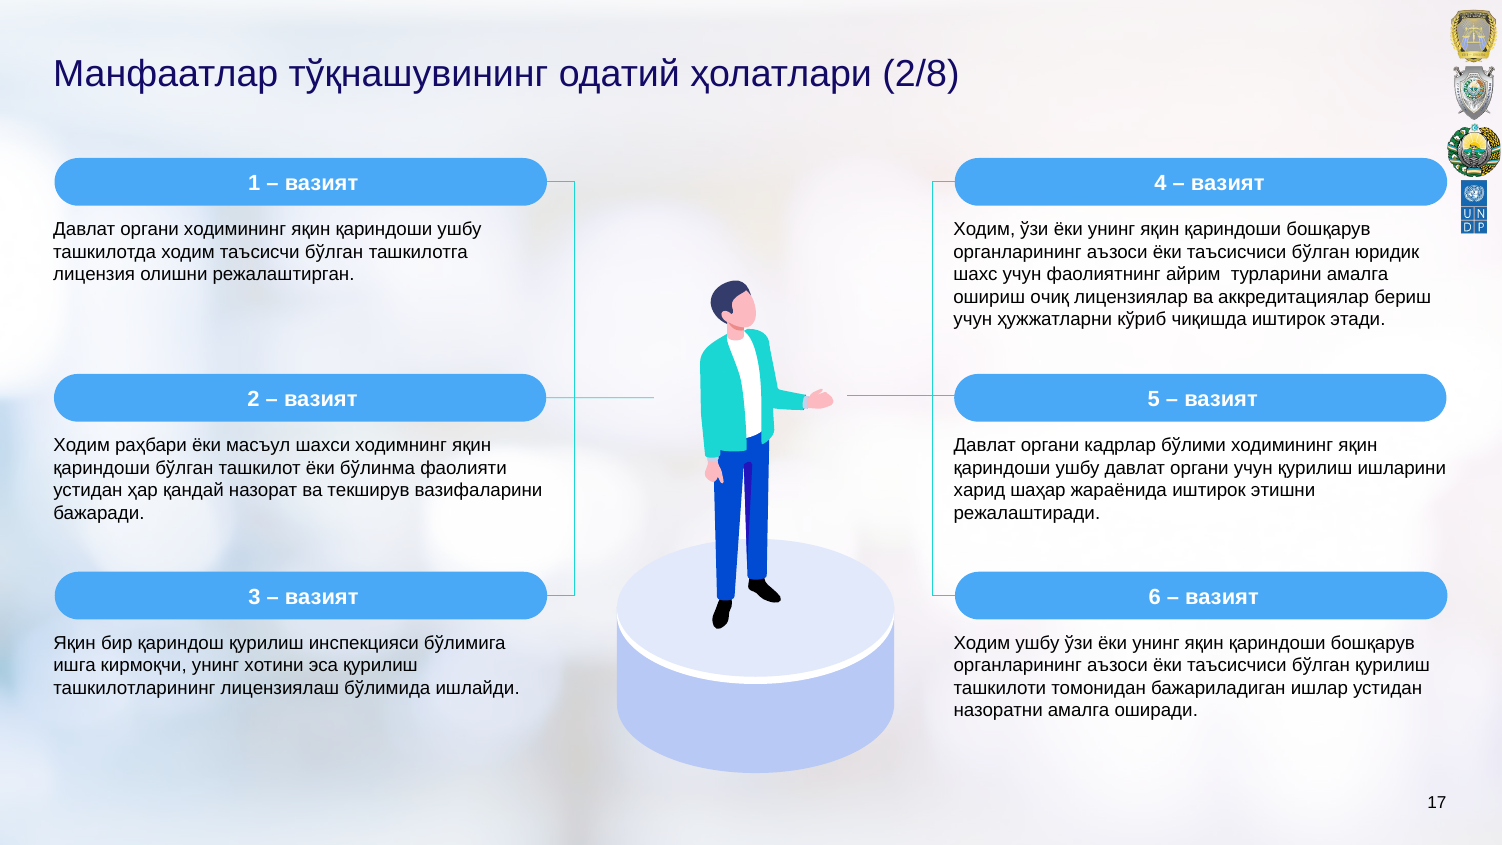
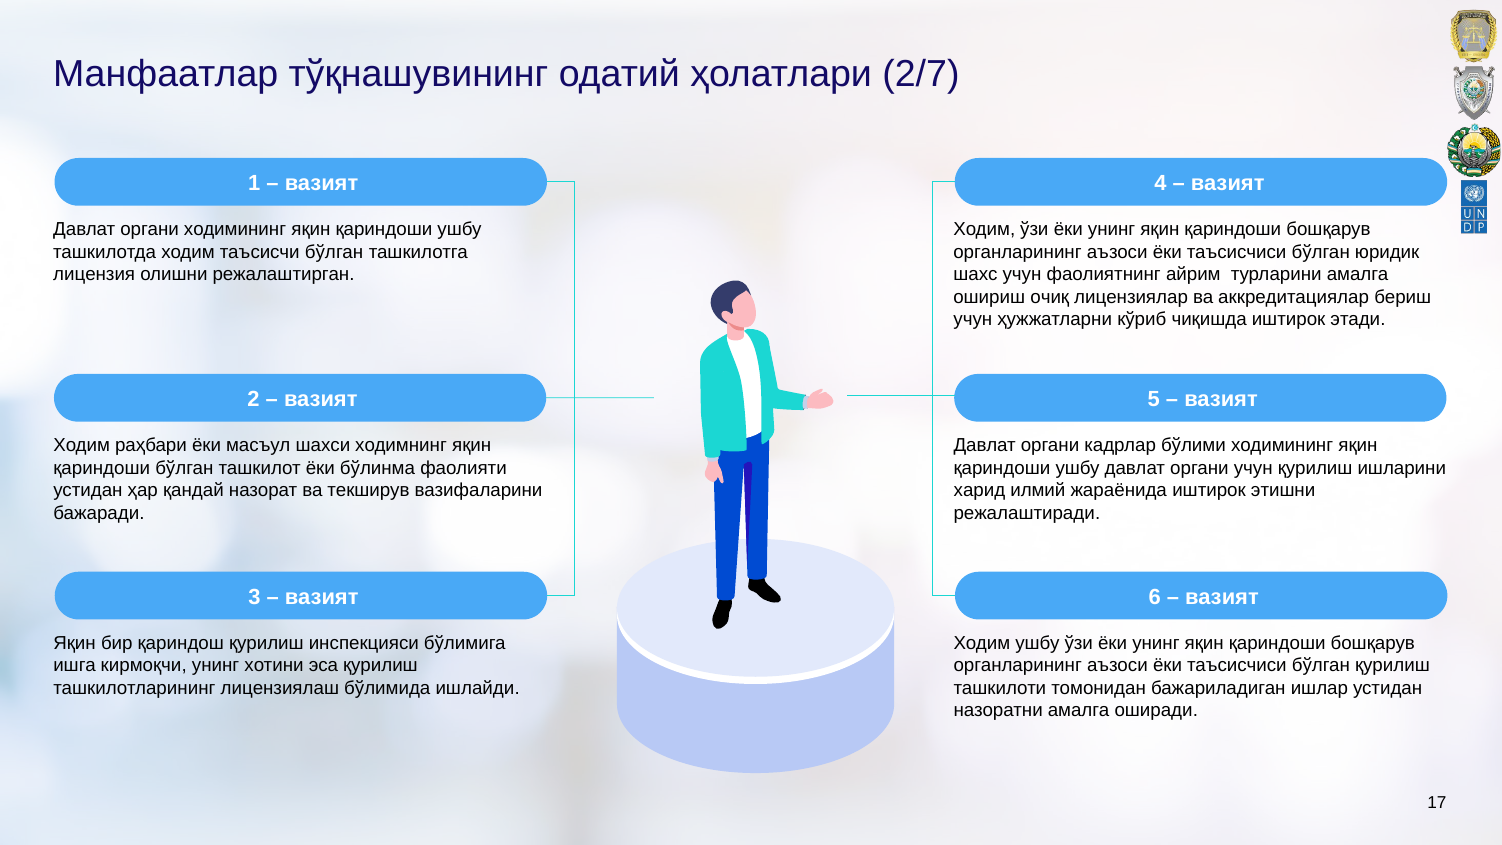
2/8: 2/8 -> 2/7
шаҳар: шаҳар -> илмий
